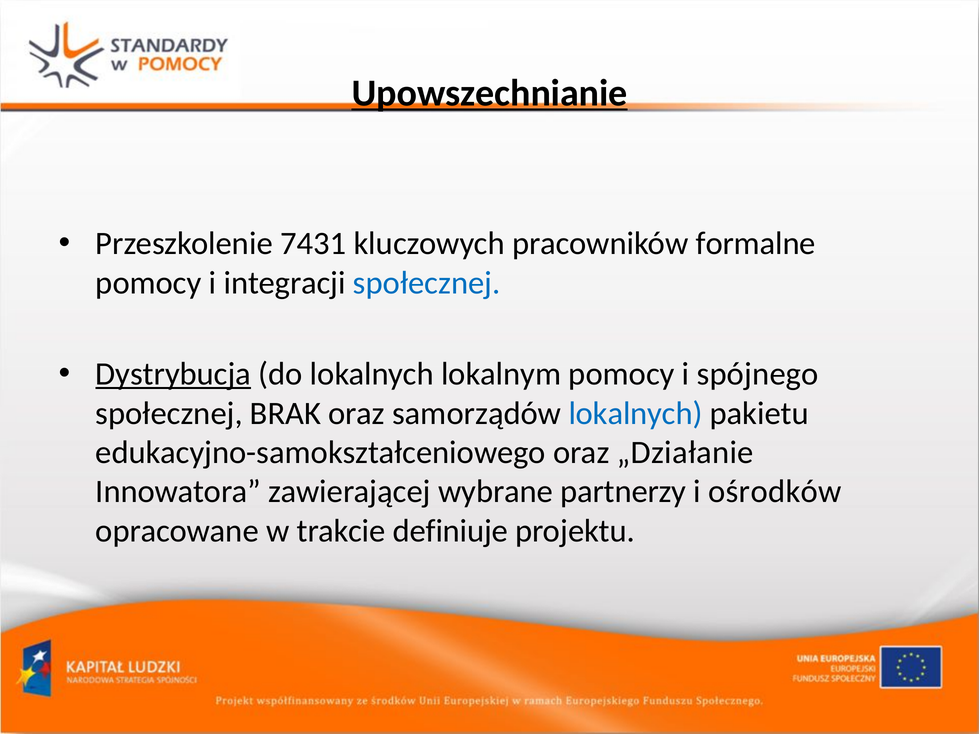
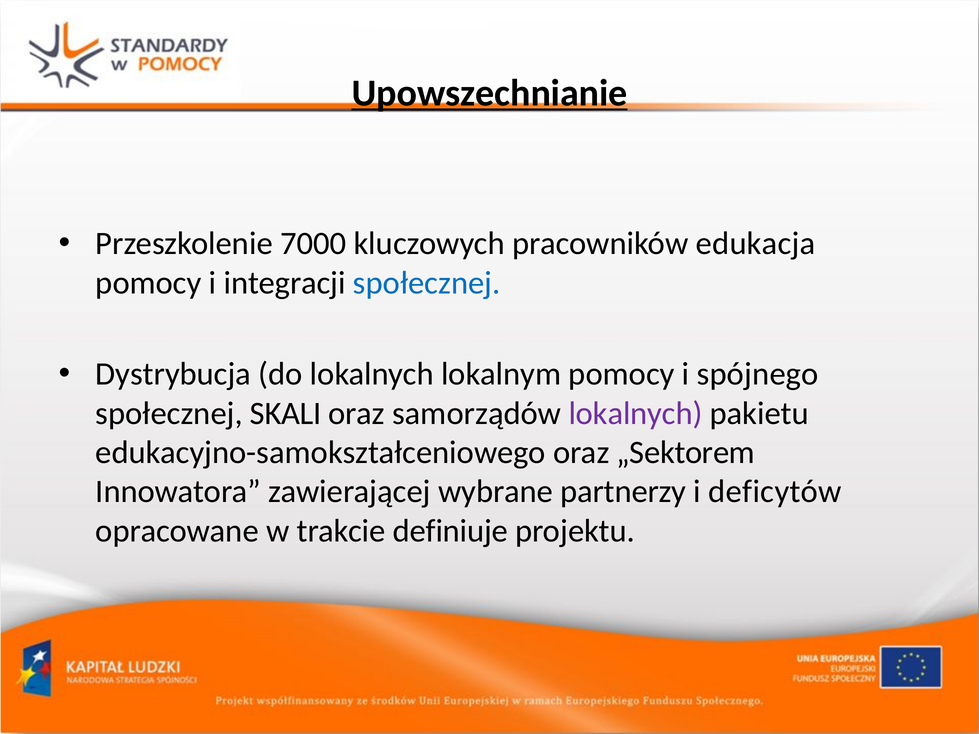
7431: 7431 -> 7000
formalne: formalne -> edukacja
Dystrybucja underline: present -> none
BRAK: BRAK -> SKALI
lokalnych at (635, 413) colour: blue -> purple
„Działanie: „Działanie -> „Sektorem
ośrodków: ośrodków -> deficytów
